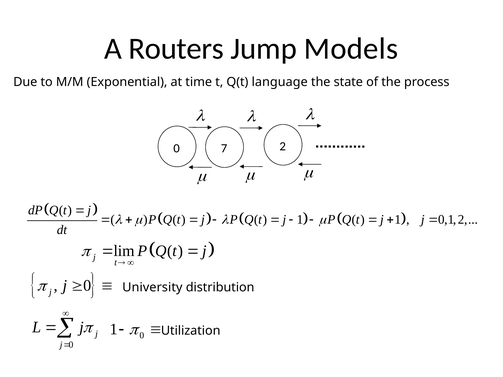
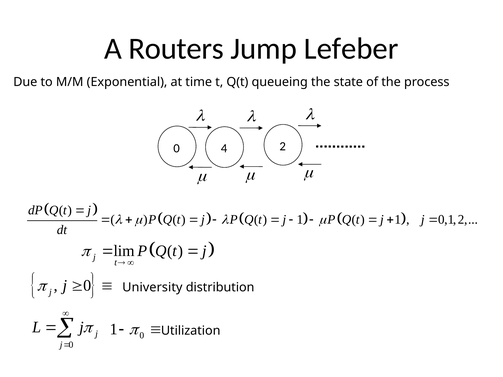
Models: Models -> Lefeber
language: language -> queueing
7: 7 -> 4
